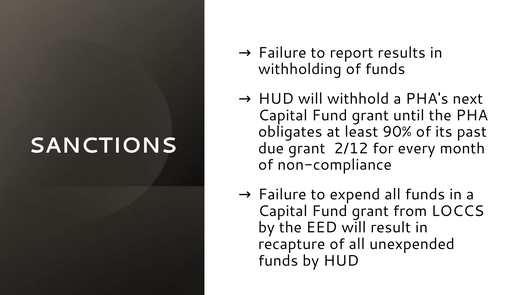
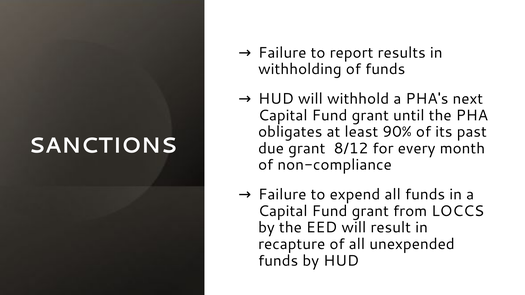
2/12: 2/12 -> 8/12
